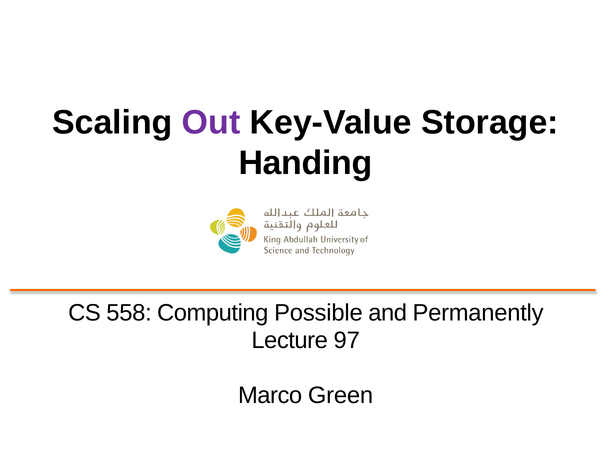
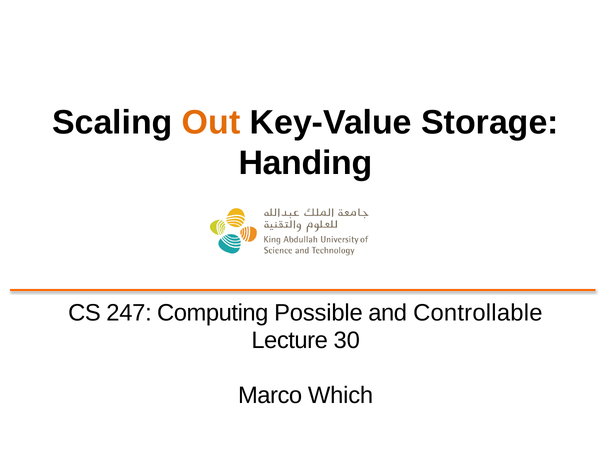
Out colour: purple -> orange
558: 558 -> 247
Permanently: Permanently -> Controllable
97: 97 -> 30
Green: Green -> Which
